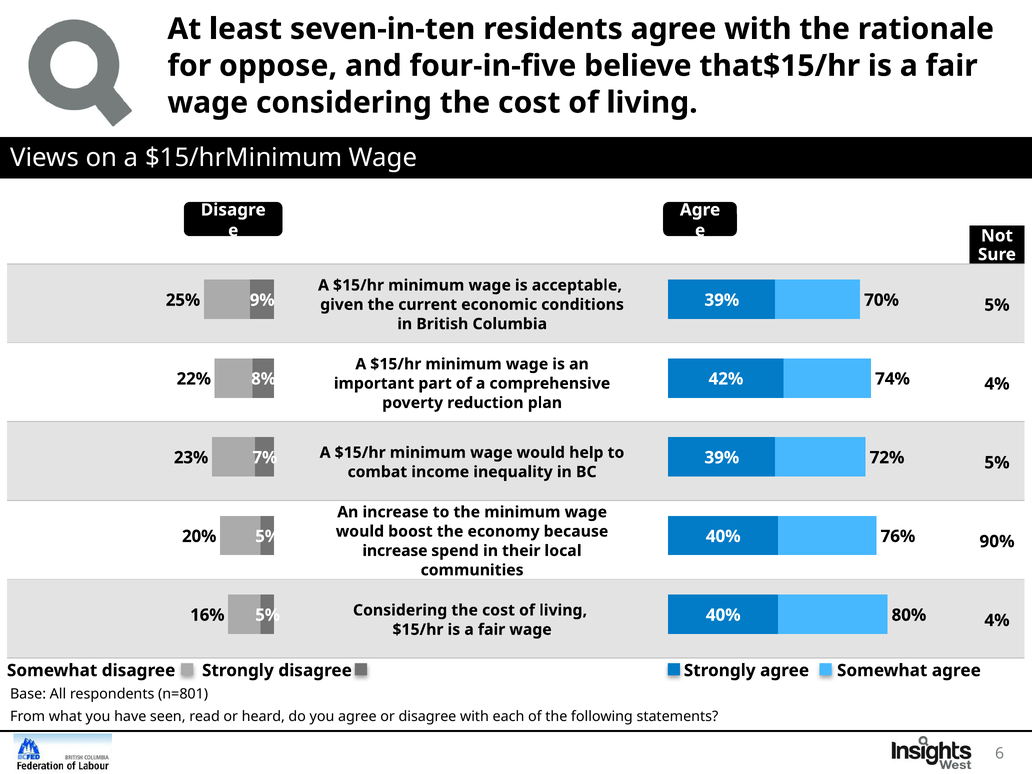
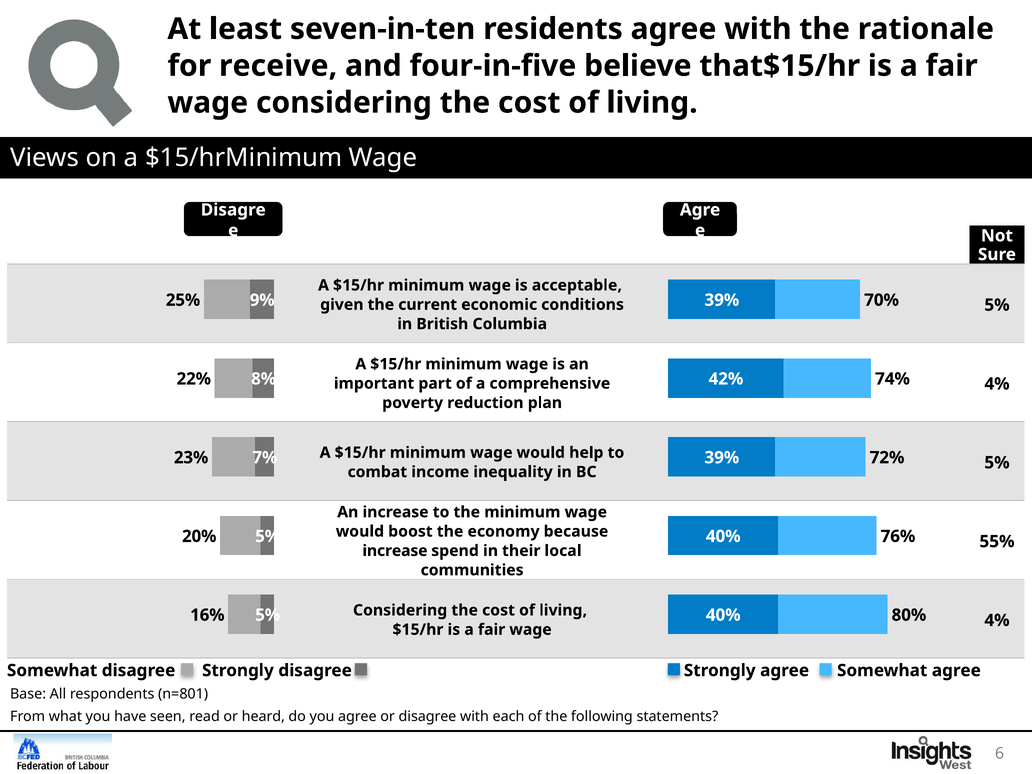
oppose: oppose -> receive
90%: 90% -> 55%
